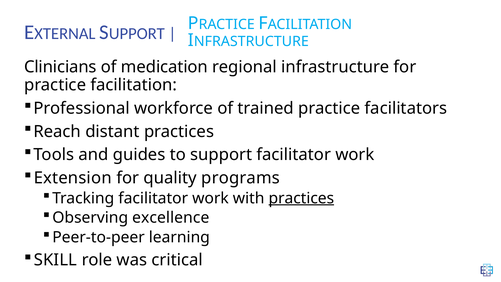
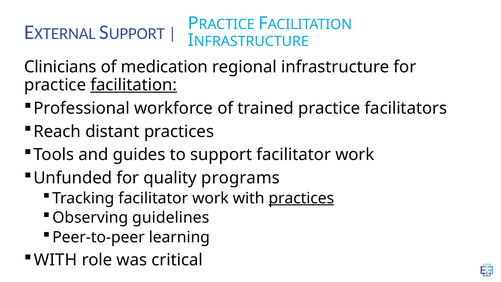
facilitation underline: none -> present
Extension: Extension -> Unfunded
excellence: excellence -> guidelines
SKILL at (55, 260): SKILL -> WITH
